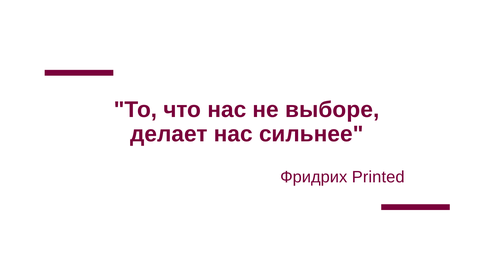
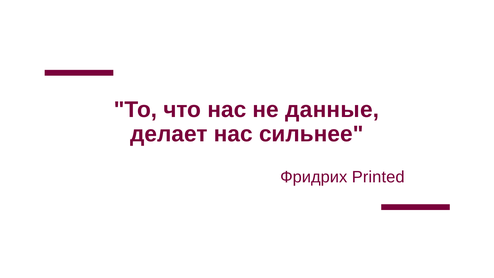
выборе: выборе -> данные
